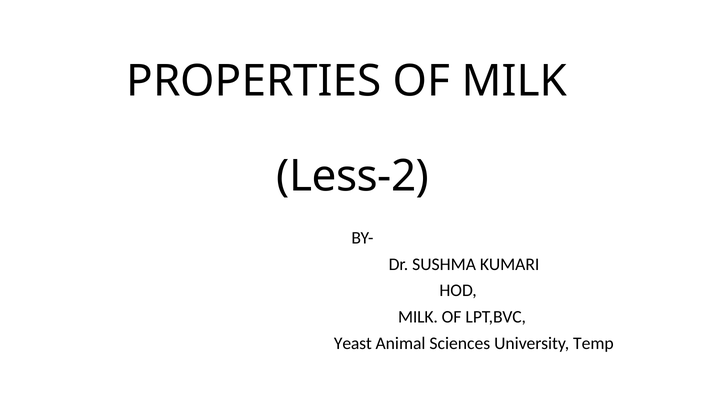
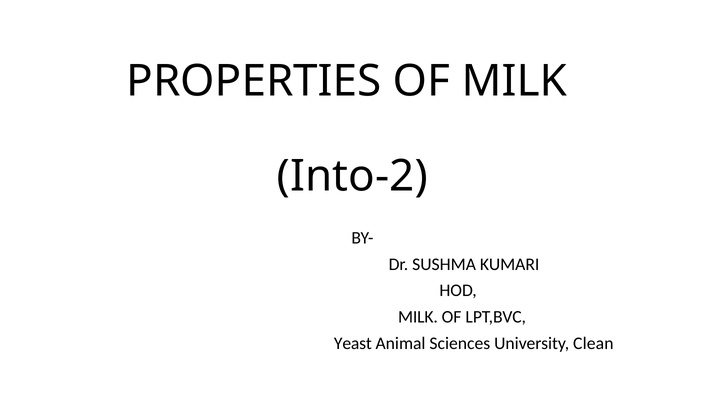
Less-2: Less-2 -> Into-2
Temp: Temp -> Clean
